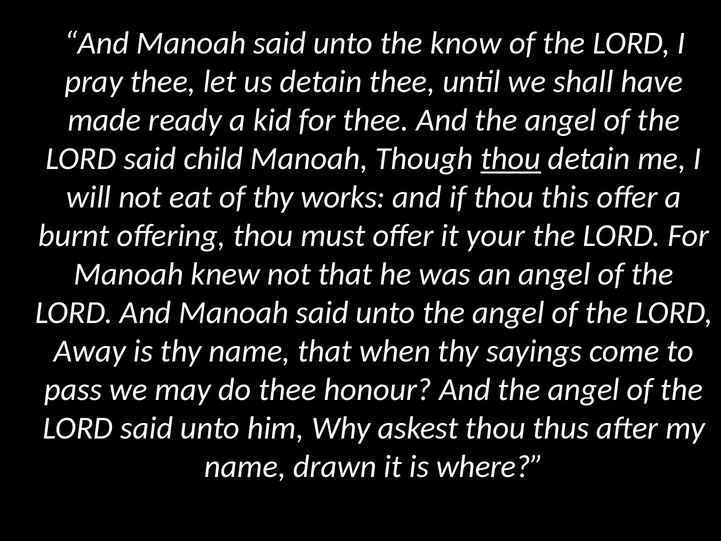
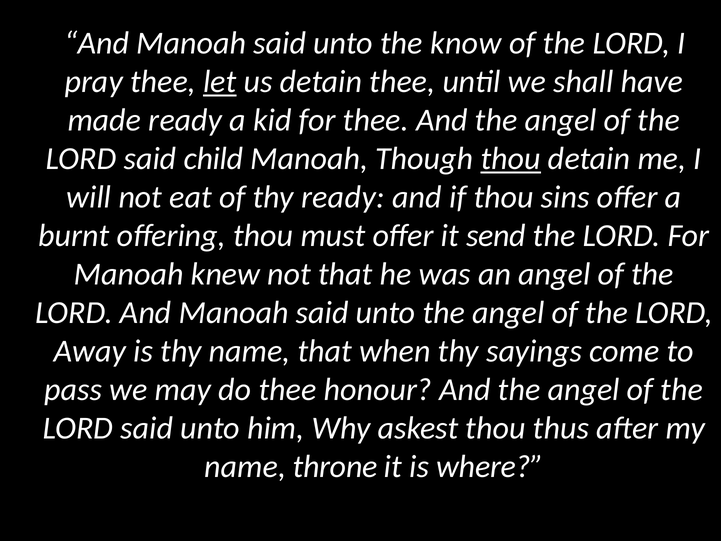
let underline: none -> present
thy works: works -> ready
this: this -> sins
your: your -> send
drawn: drawn -> throne
